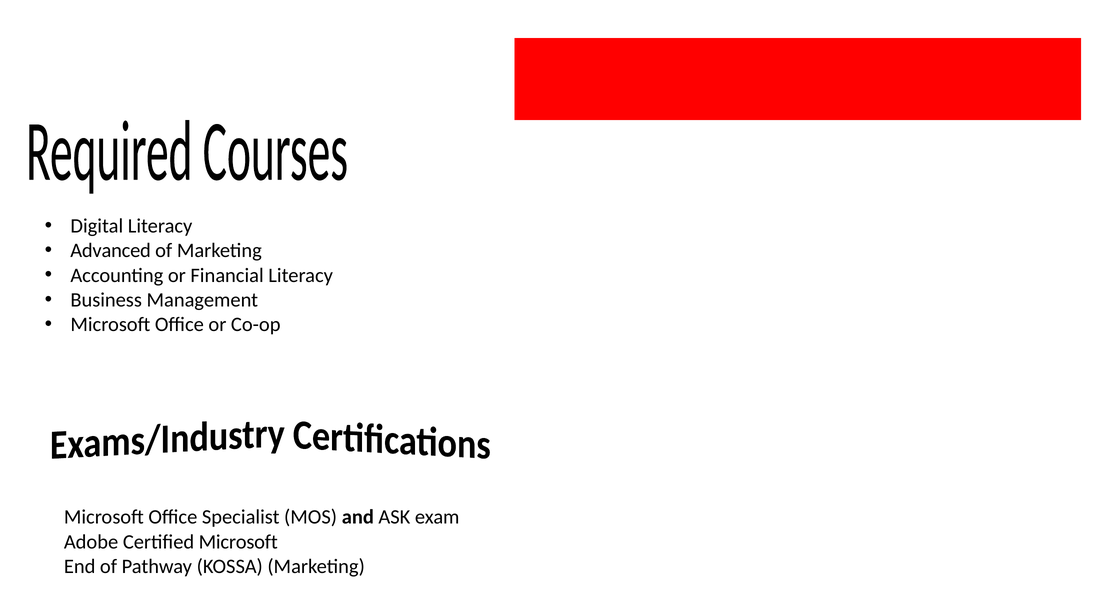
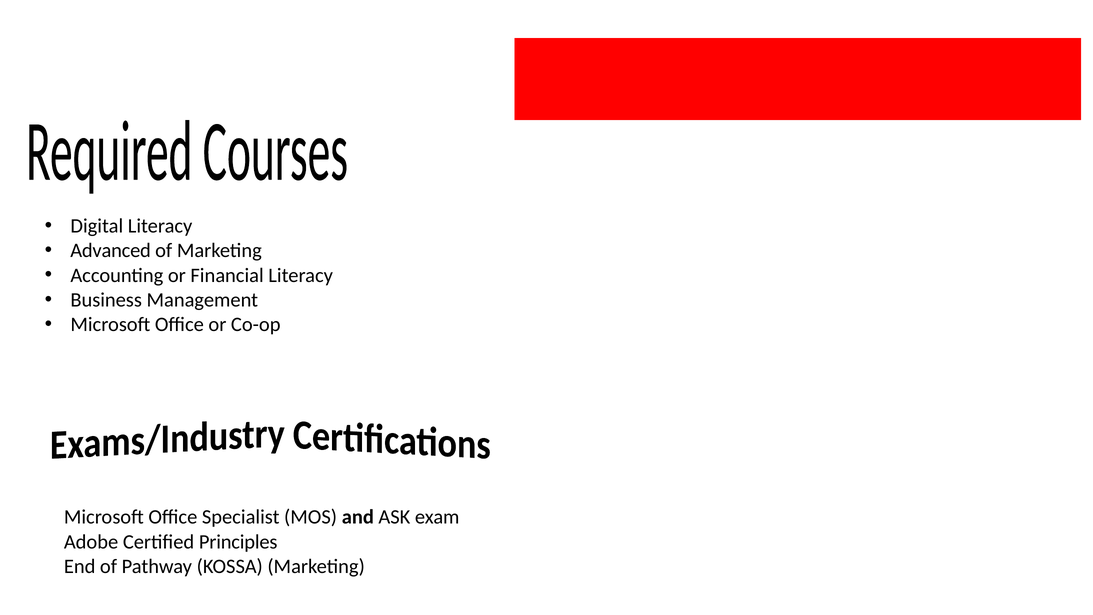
Certified Microsoft: Microsoft -> Principles
